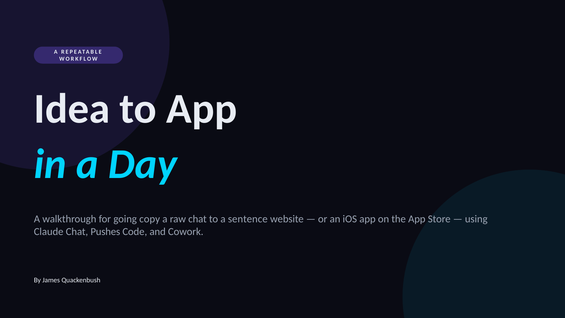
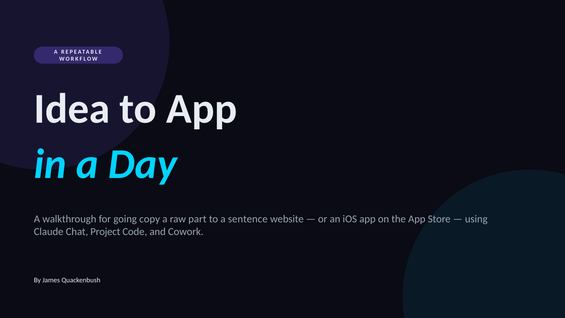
raw chat: chat -> part
Pushes: Pushes -> Project
